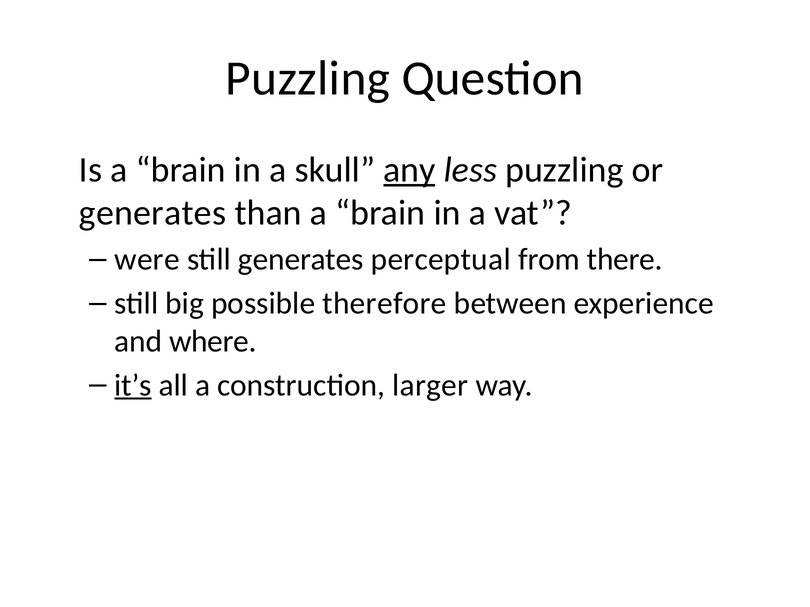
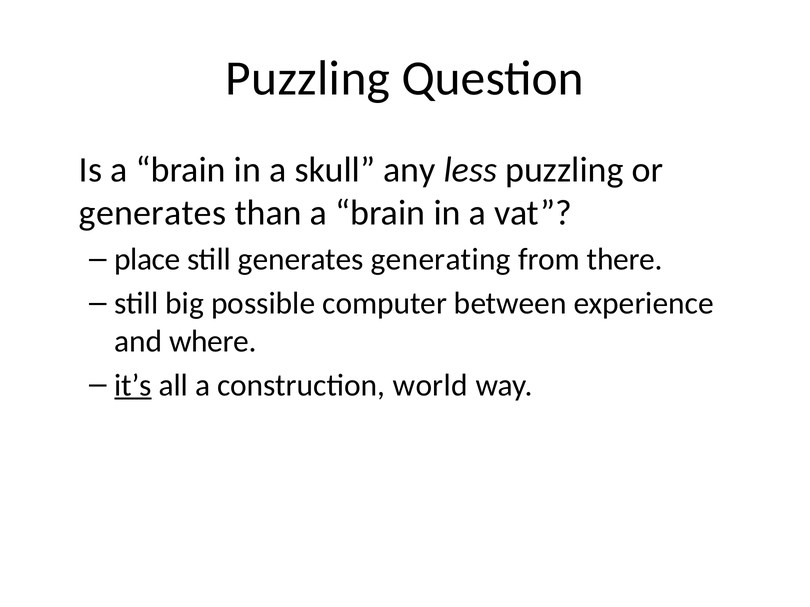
any underline: present -> none
were: were -> place
perceptual: perceptual -> generating
therefore: therefore -> computer
larger: larger -> world
